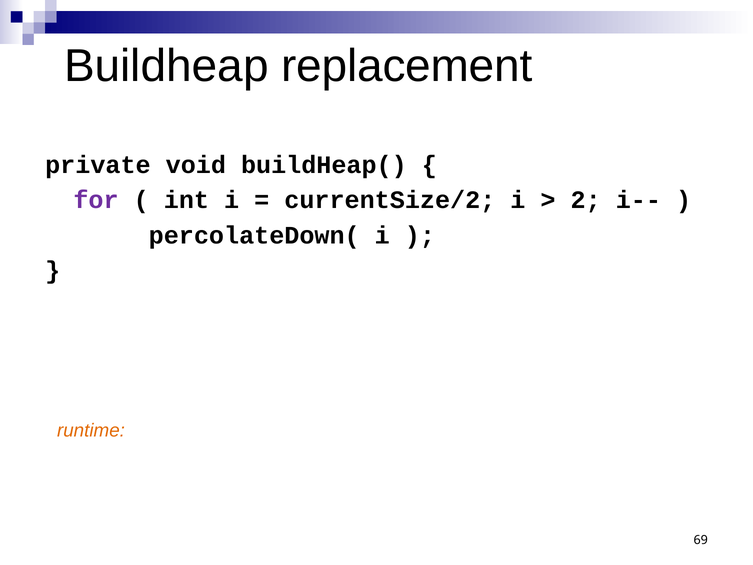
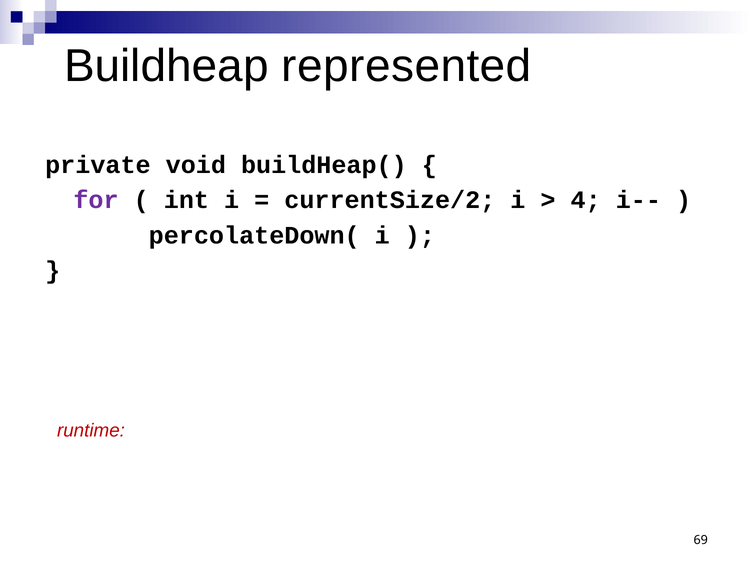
replacement: replacement -> represented
2: 2 -> 4
runtime colour: orange -> red
